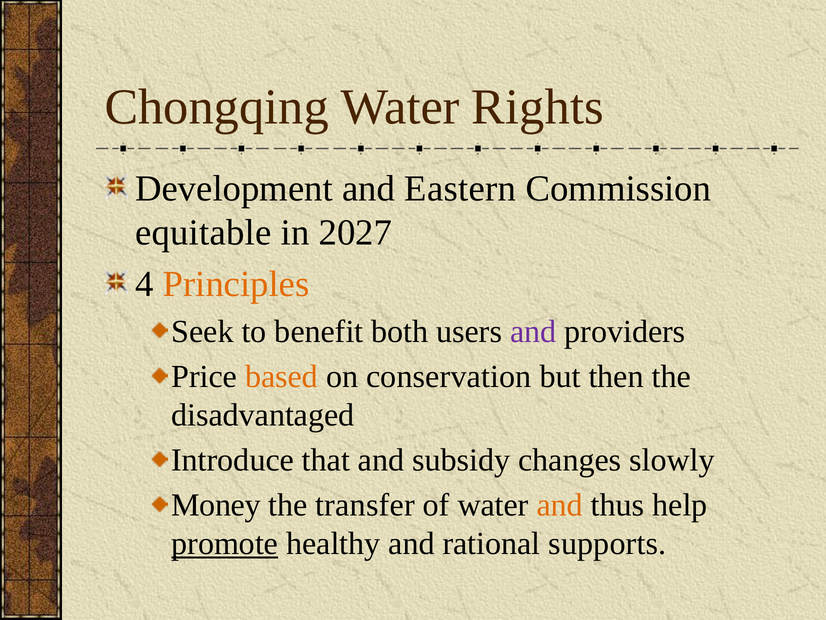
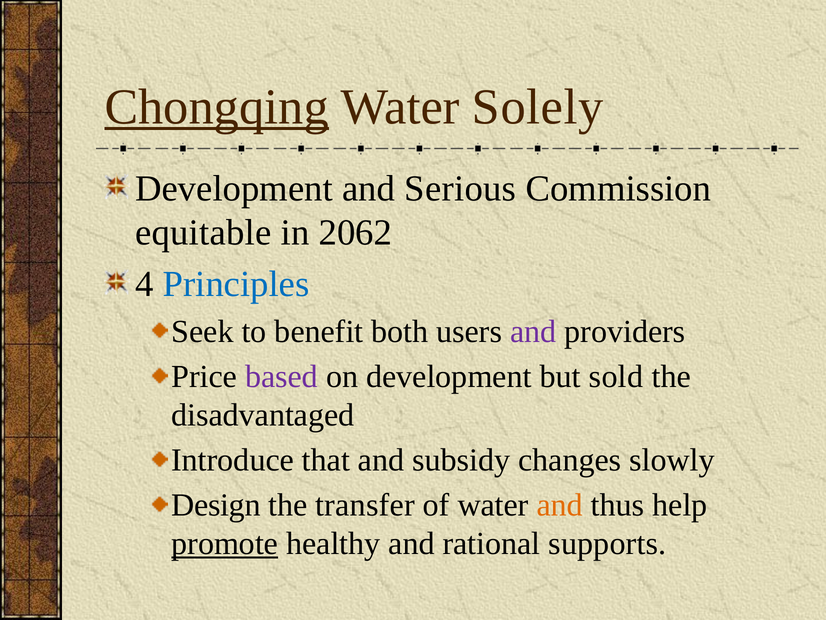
Chongqing underline: none -> present
Rights: Rights -> Solely
Eastern: Eastern -> Serious
2027: 2027 -> 2062
Principles colour: orange -> blue
based colour: orange -> purple
on conservation: conservation -> development
then: then -> sold
Money: Money -> Design
